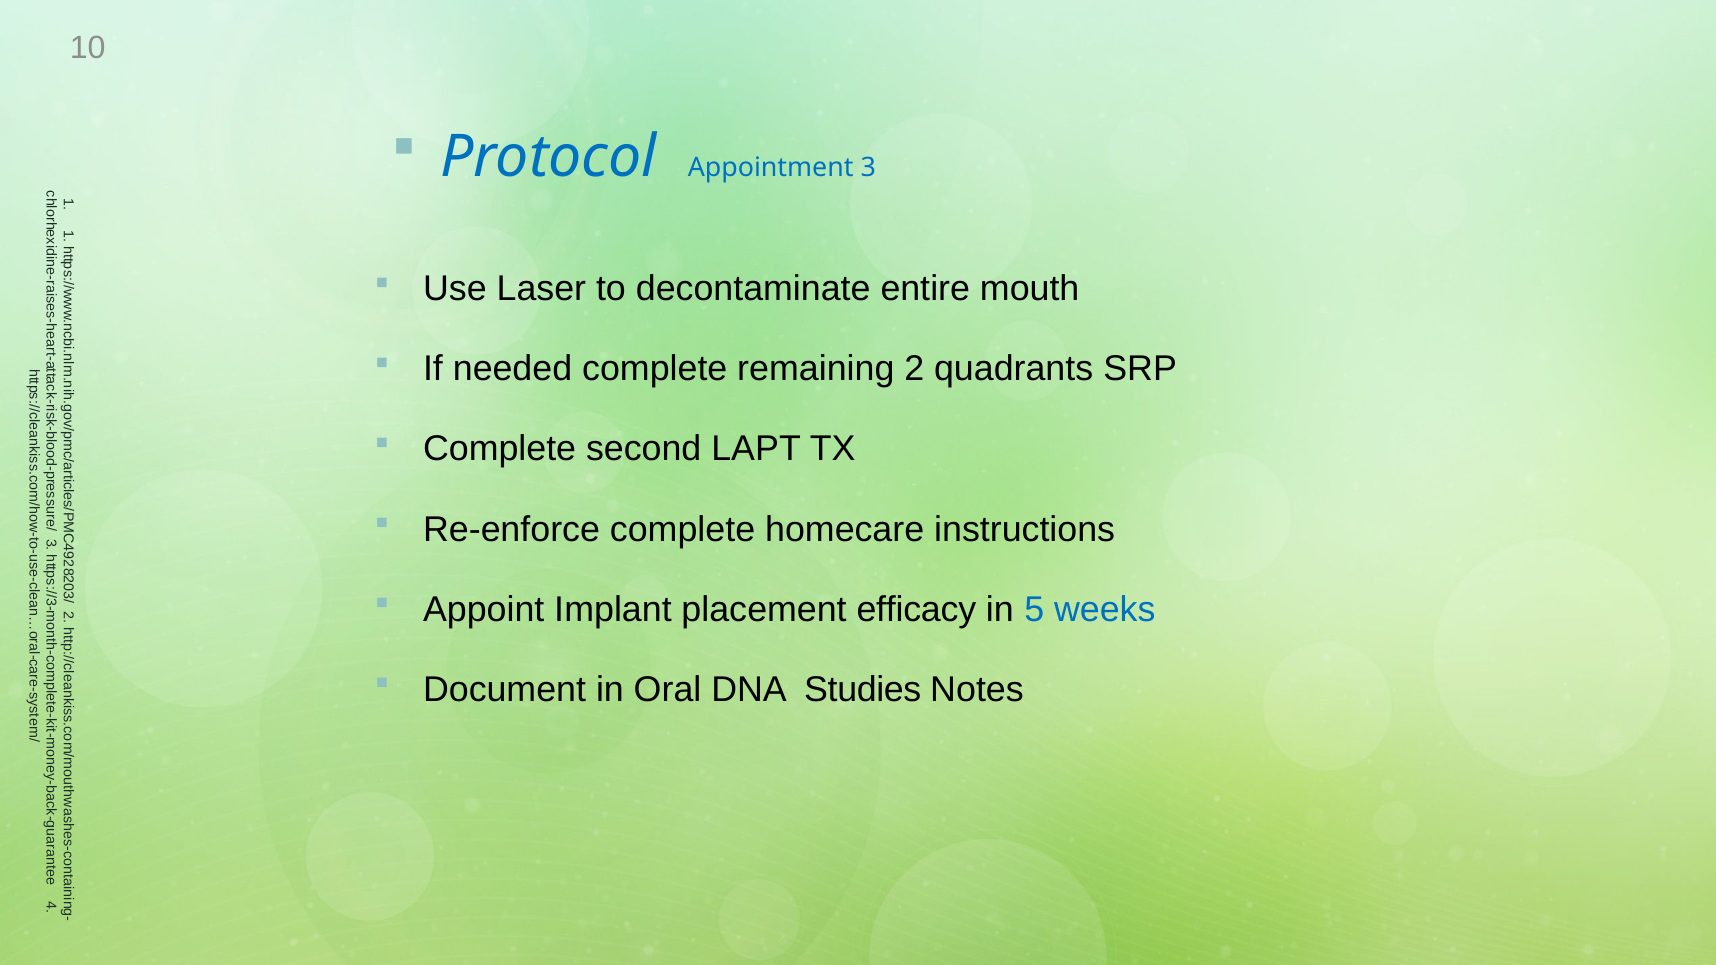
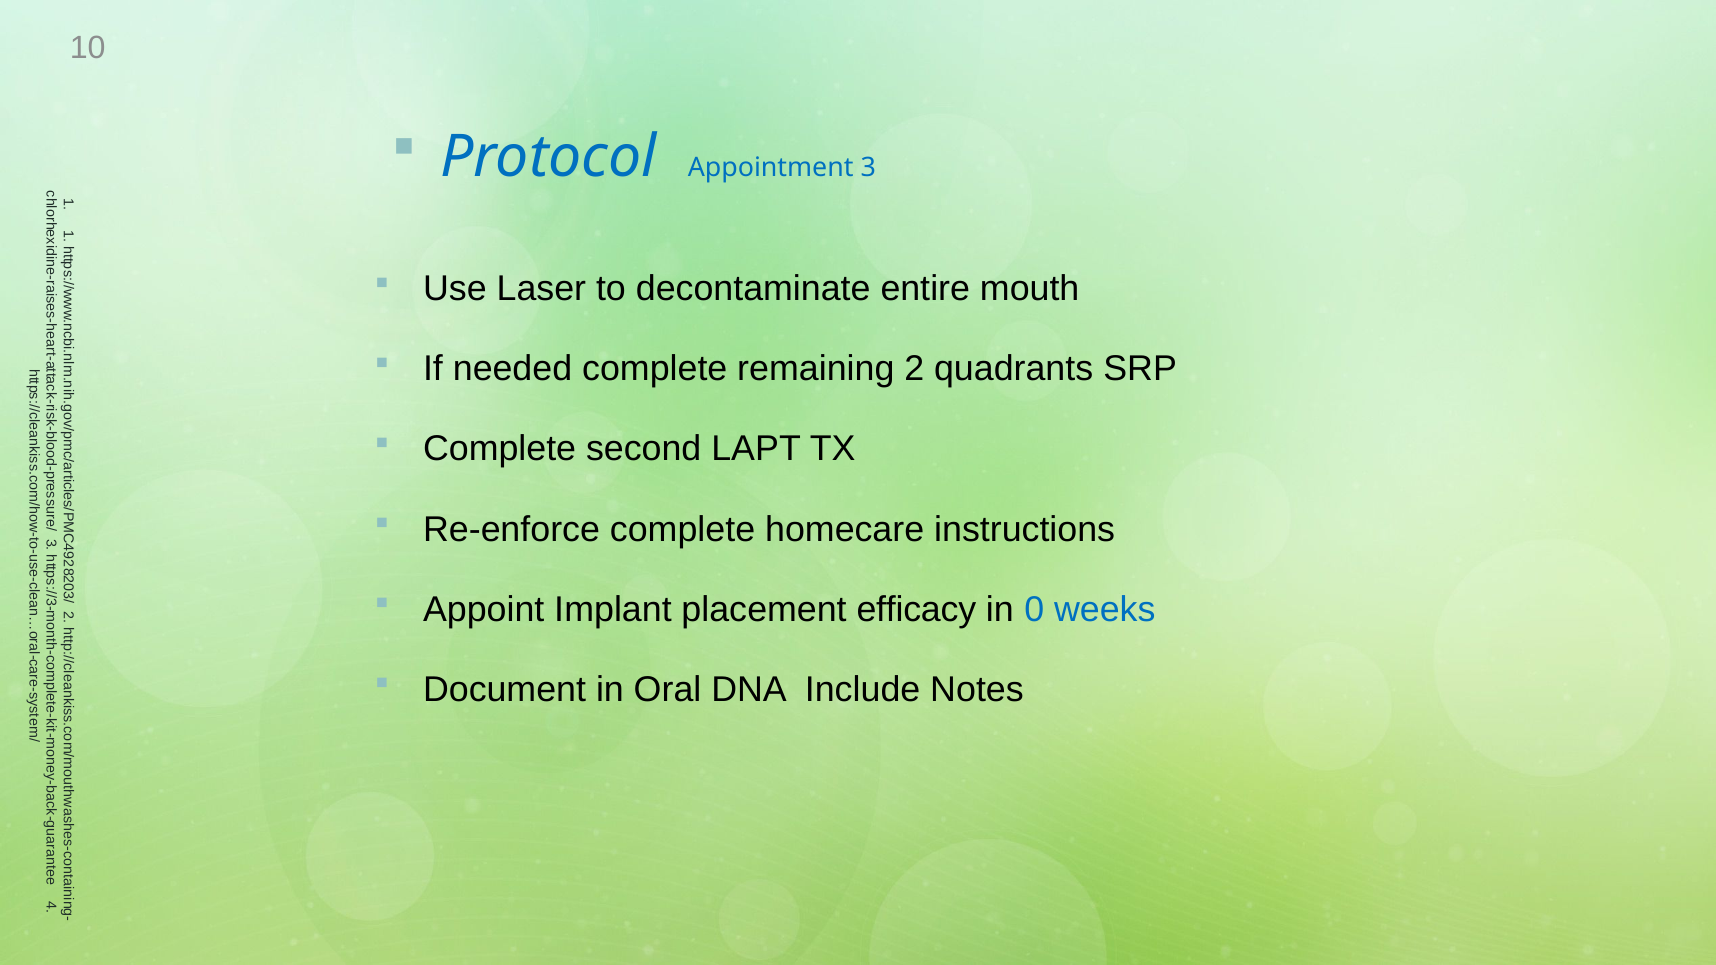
in 5: 5 -> 0
Studies: Studies -> Include
